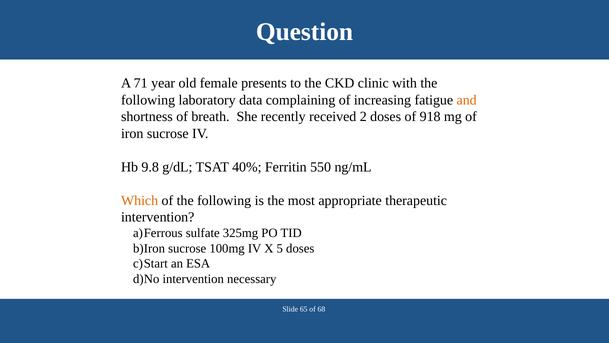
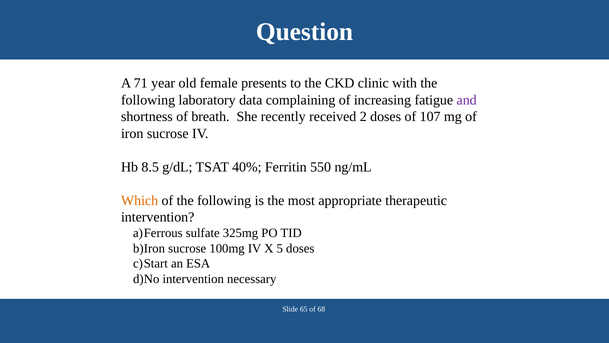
and colour: orange -> purple
918: 918 -> 107
9.8: 9.8 -> 8.5
